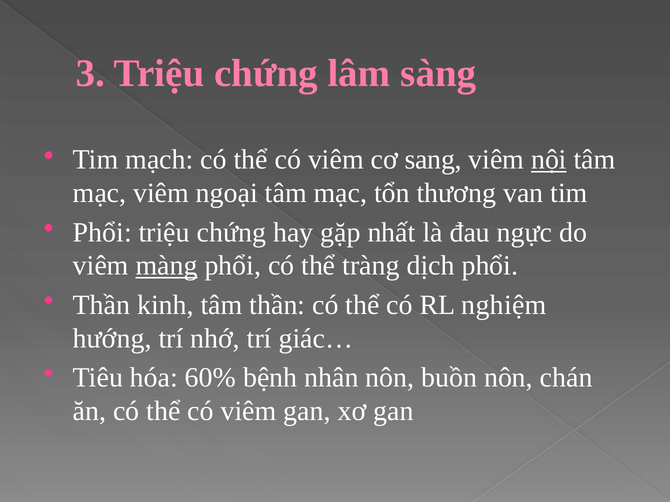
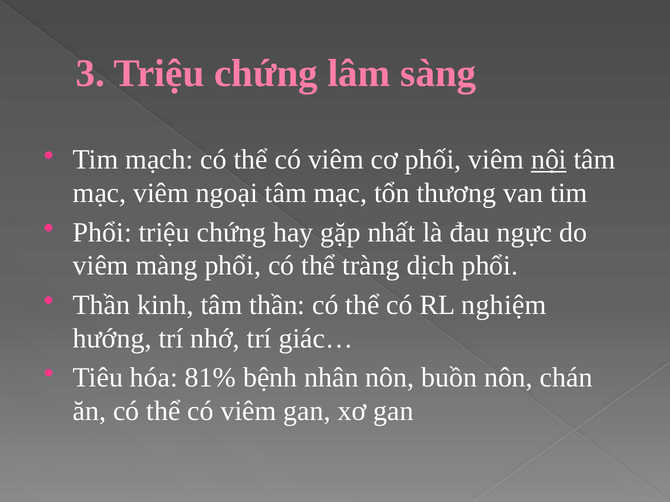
sang: sang -> phối
màng underline: present -> none
60%: 60% -> 81%
